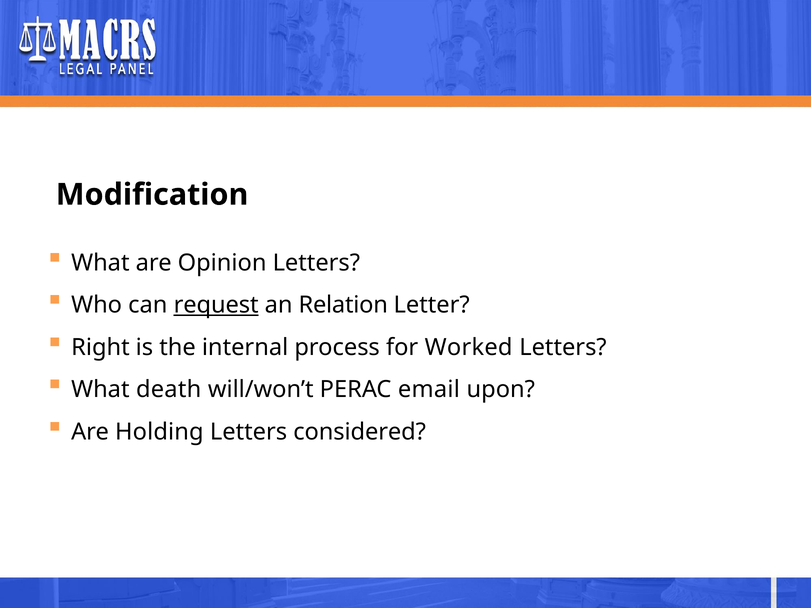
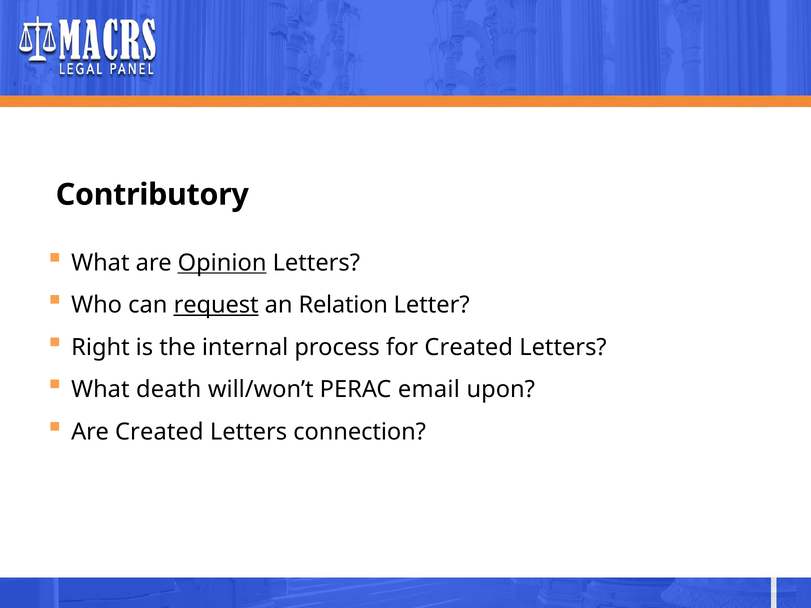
Modification: Modification -> Contributory
Opinion underline: none -> present
for Worked: Worked -> Created
Are Holding: Holding -> Created
considered: considered -> connection
